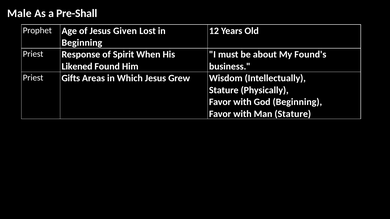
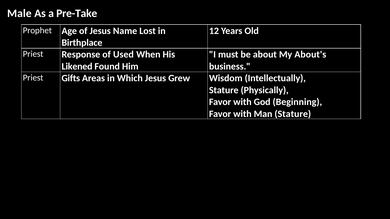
Pre-Shall: Pre-Shall -> Pre-Take
Given: Given -> Name
Beginning at (82, 43): Beginning -> Birthplace
Spirit: Spirit -> Used
Found's: Found's -> About's
